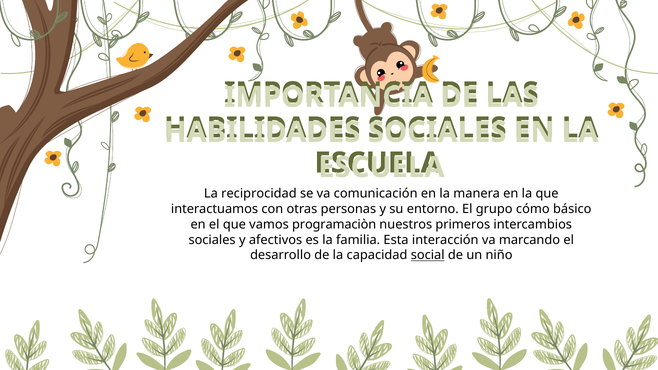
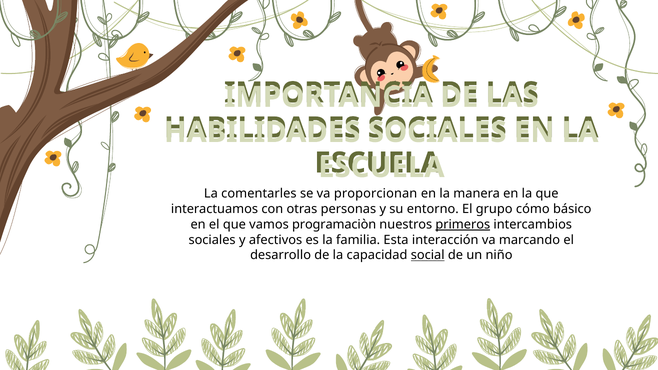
reciprocidad: reciprocidad -> comentarles
comunicación: comunicación -> proporcionan
primeros underline: none -> present
